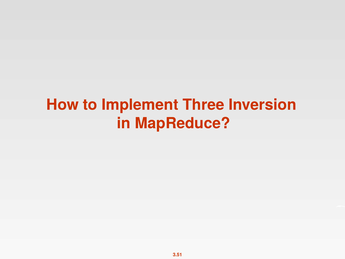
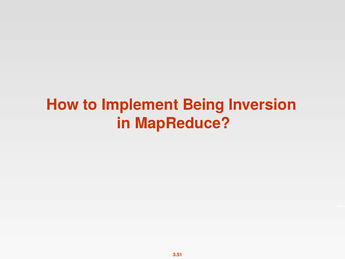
Three: Three -> Being
